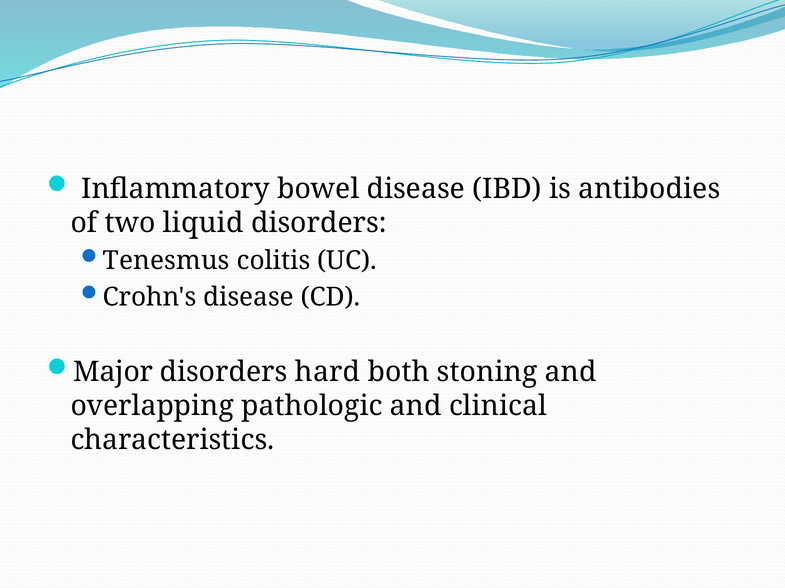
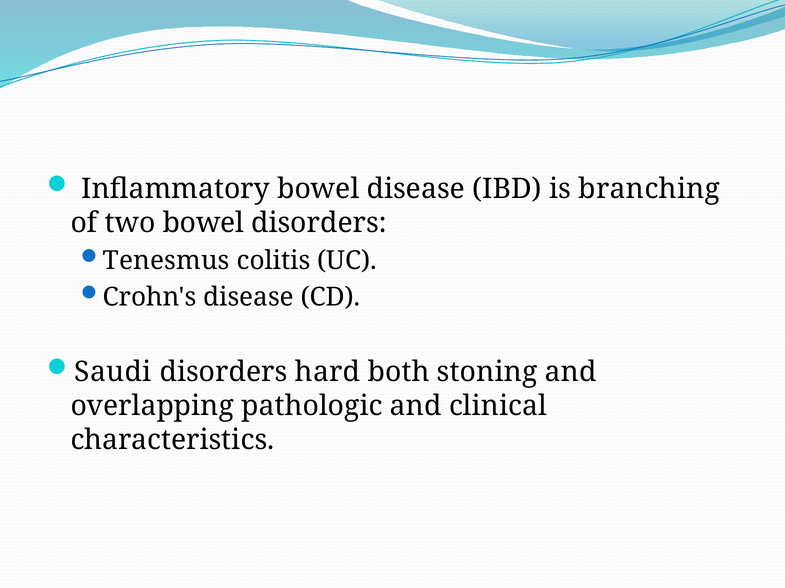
antibodies: antibodies -> branching
two liquid: liquid -> bowel
Major: Major -> Saudi
